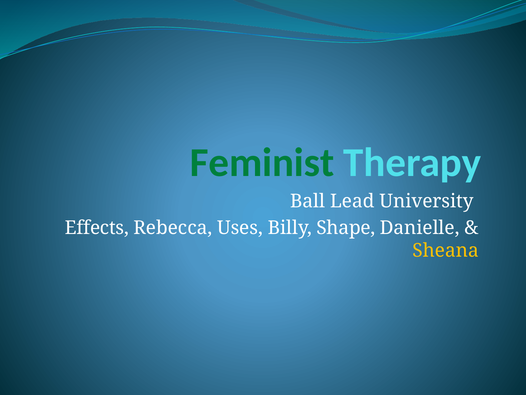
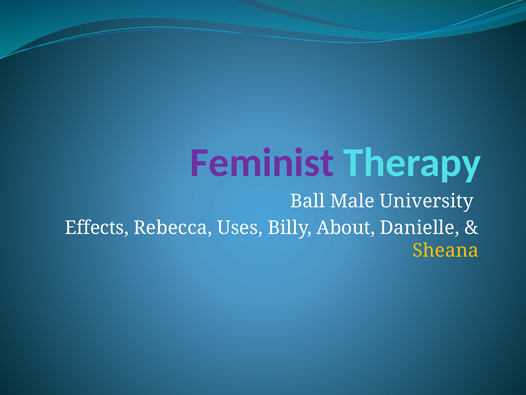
Feminist colour: green -> purple
Lead: Lead -> Male
Shape: Shape -> About
